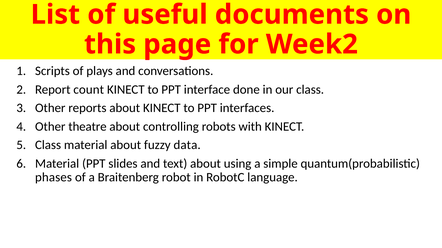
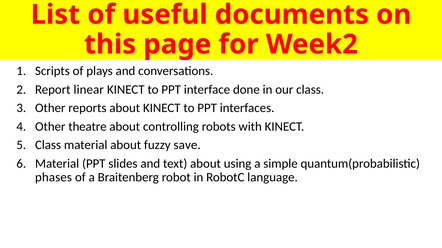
count: count -> linear
data: data -> save
